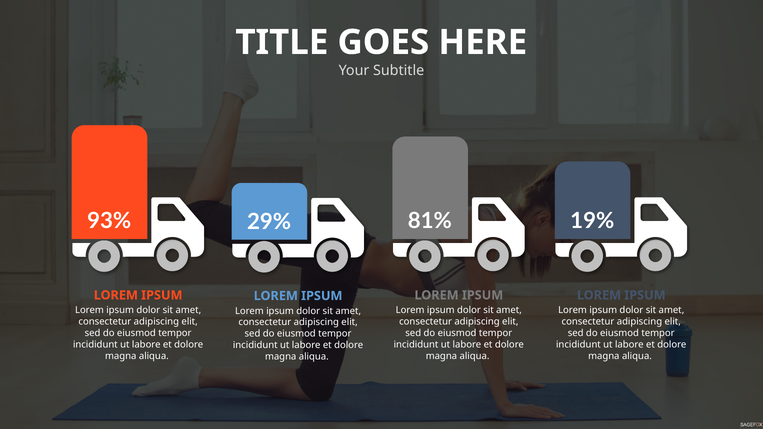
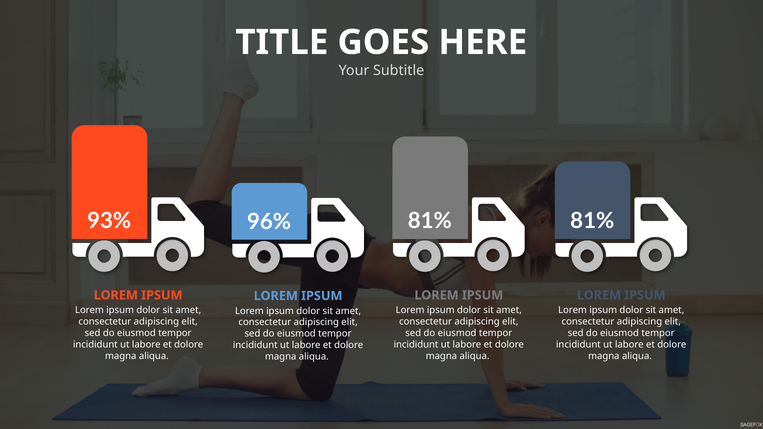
19% at (592, 221): 19% -> 81%
29%: 29% -> 96%
